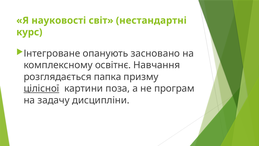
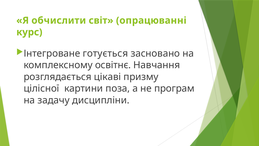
науковості: науковості -> обчислити
нестандартні: нестандартні -> опрацюванні
опанують: опанують -> готується
папка: папка -> цікаві
цілісної underline: present -> none
